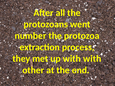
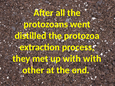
number: number -> distilled
